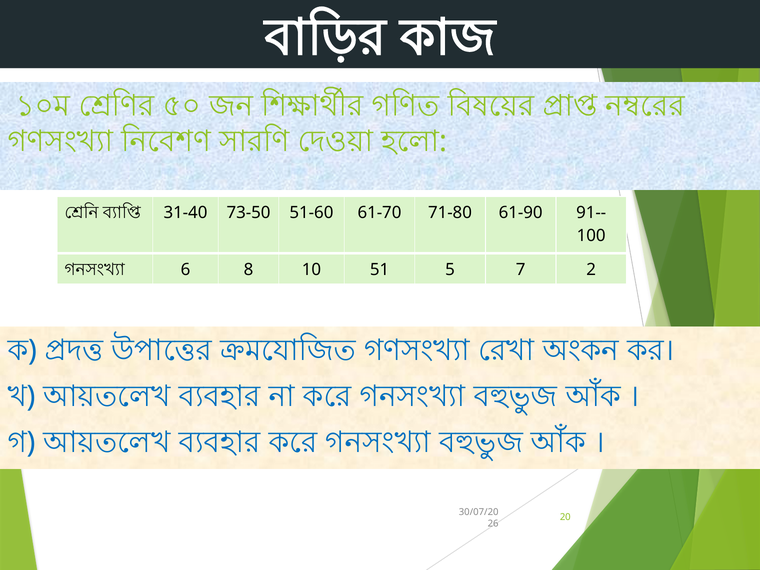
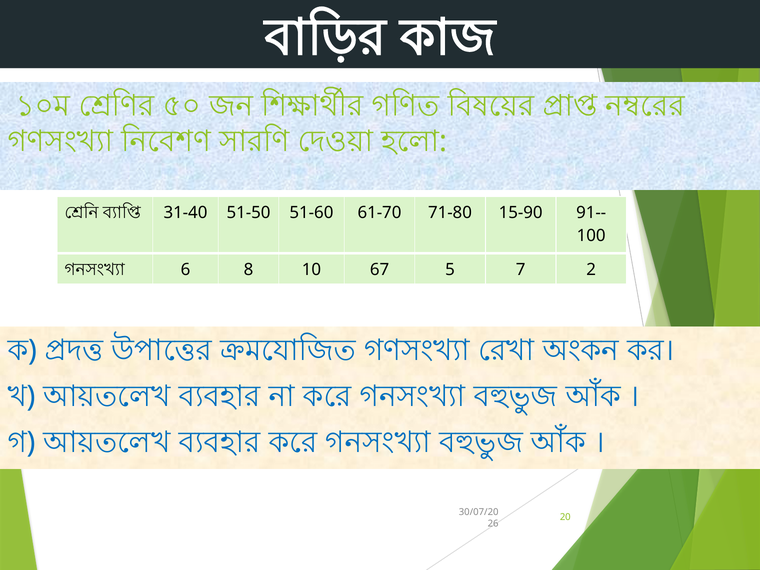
73-50: 73-50 -> 51-50
61-90: 61-90 -> 15-90
51: 51 -> 67
